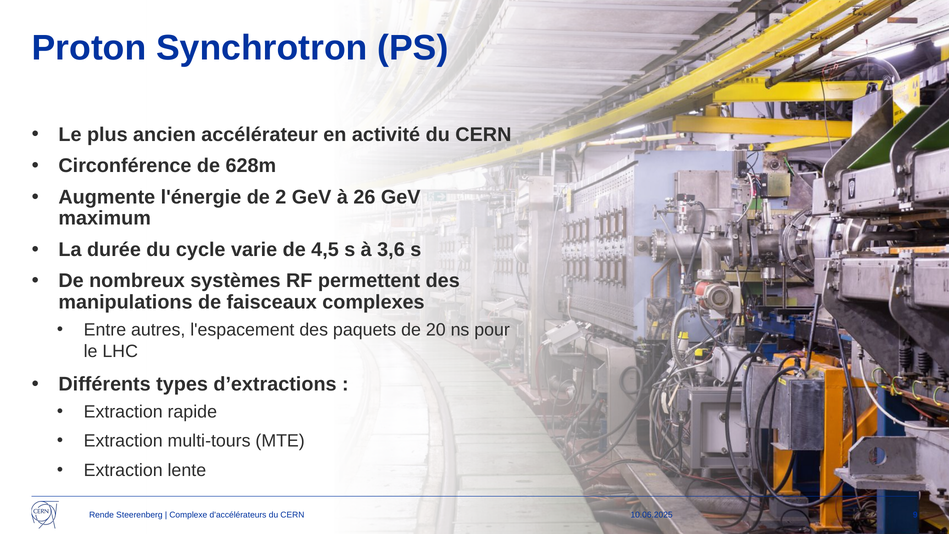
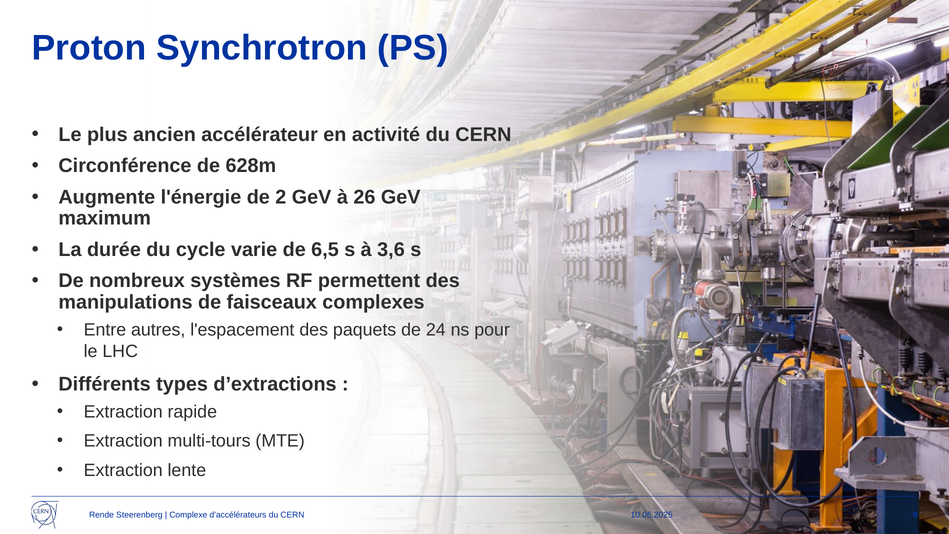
4,5: 4,5 -> 6,5
20: 20 -> 24
